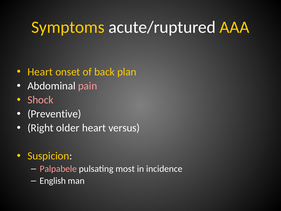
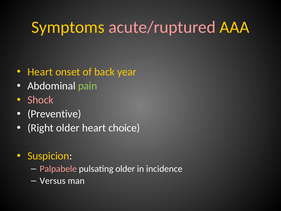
acute/ruptured colour: white -> pink
plan: plan -> year
pain colour: pink -> light green
versus: versus -> choice
pulsating most: most -> older
English: English -> Versus
